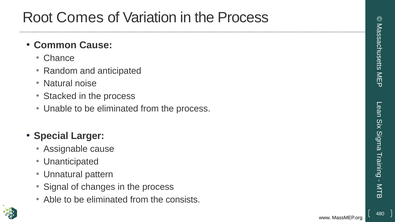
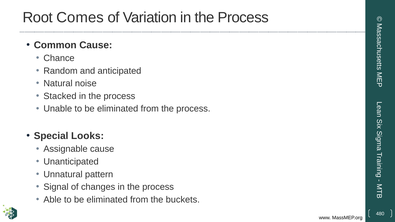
Larger: Larger -> Looks
consists: consists -> buckets
